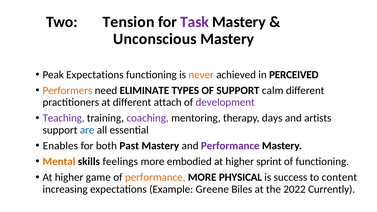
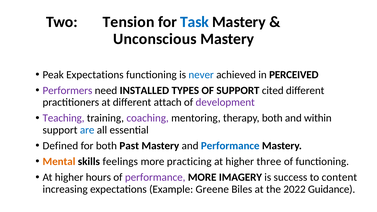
Task colour: purple -> blue
never colour: orange -> blue
Performers colour: orange -> purple
ELIMINATE: ELIMINATE -> INSTALLED
calm: calm -> cited
therapy days: days -> both
artists: artists -> within
Enables: Enables -> Defined
Performance at (230, 146) colour: purple -> blue
embodied: embodied -> practicing
sprint: sprint -> three
game: game -> hours
performance at (155, 177) colour: orange -> purple
PHYSICAL: PHYSICAL -> IMAGERY
Currently: Currently -> Guidance
